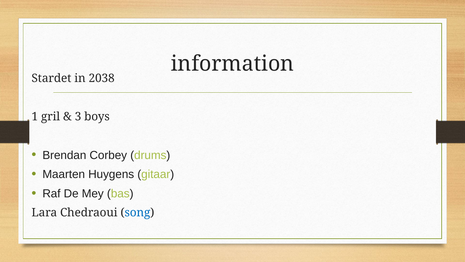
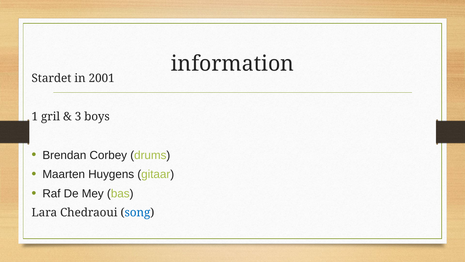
2038: 2038 -> 2001
